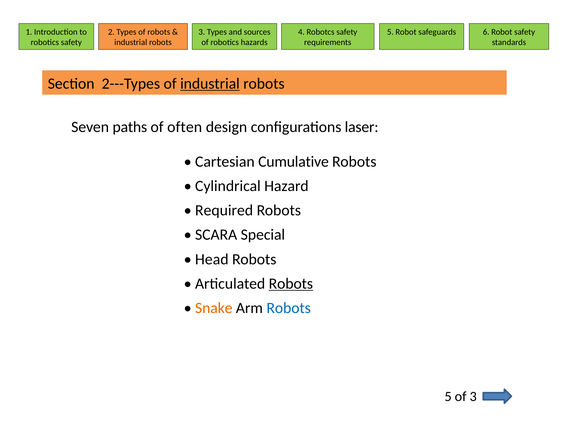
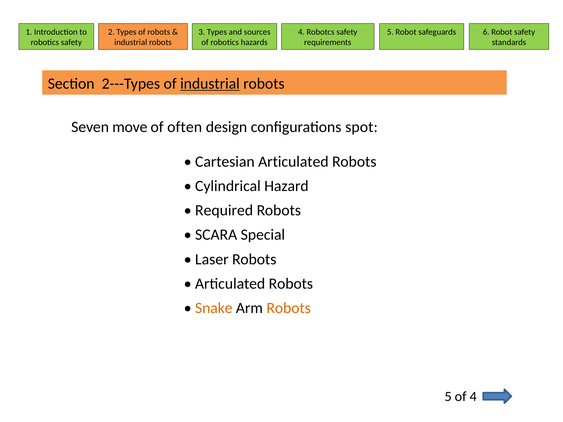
paths: paths -> move
laser: laser -> spot
Cartesian Cumulative: Cumulative -> Articulated
Head: Head -> Laser
Robots at (291, 284) underline: present -> none
Robots at (289, 308) colour: blue -> orange
of 3: 3 -> 4
